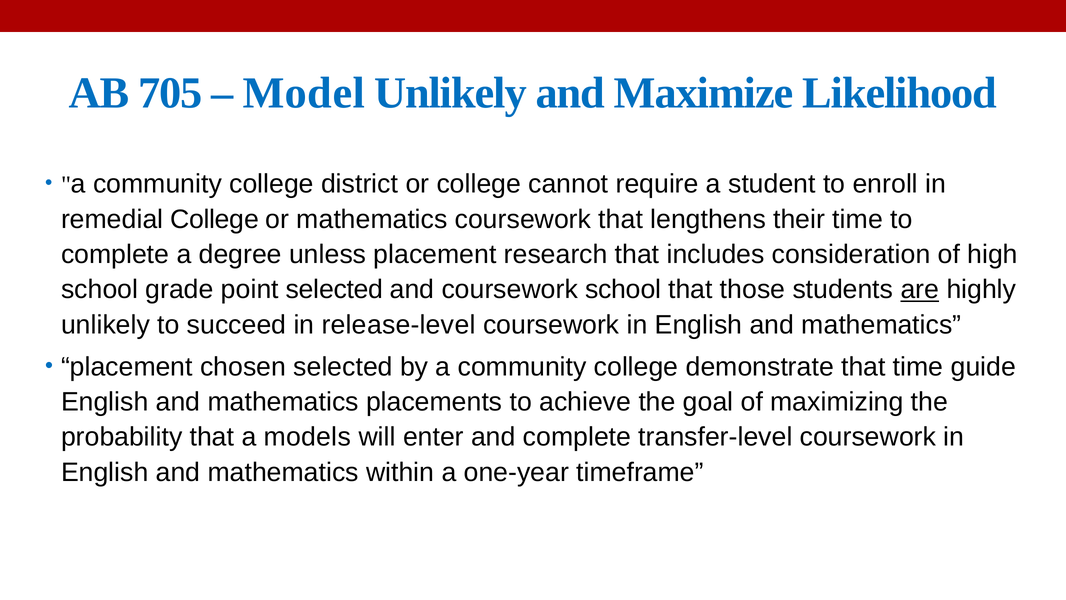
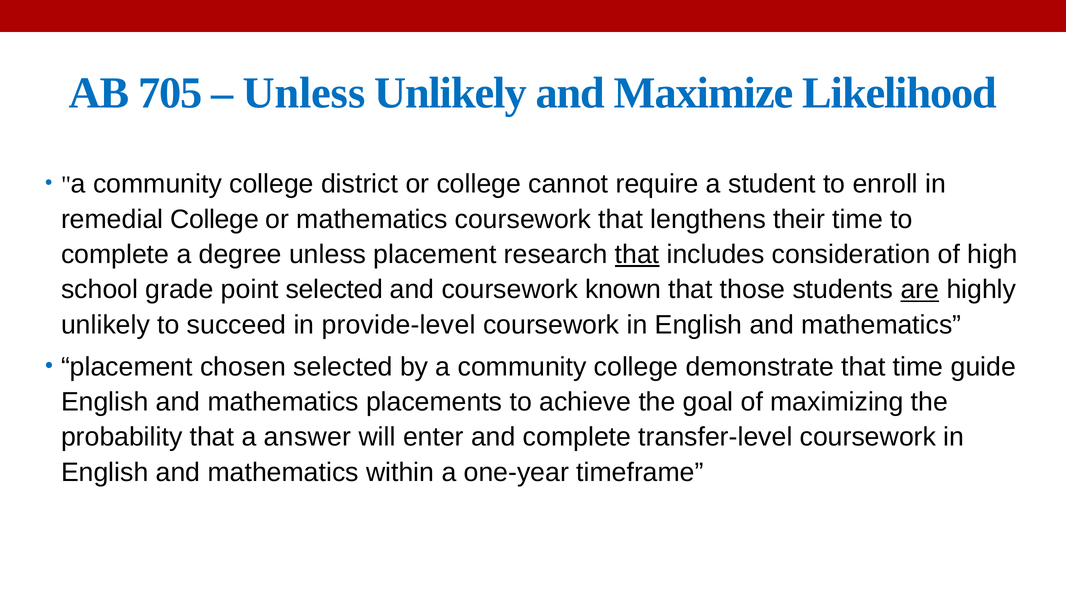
Model at (304, 93): Model -> Unless
that at (637, 254) underline: none -> present
coursework school: school -> known
release-level: release-level -> provide-level
models: models -> answer
